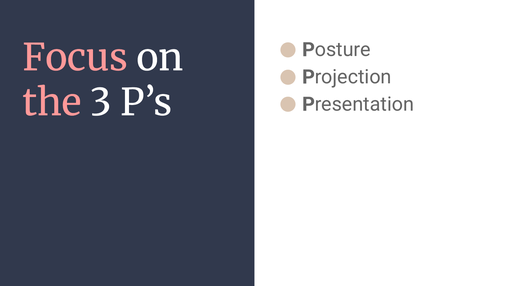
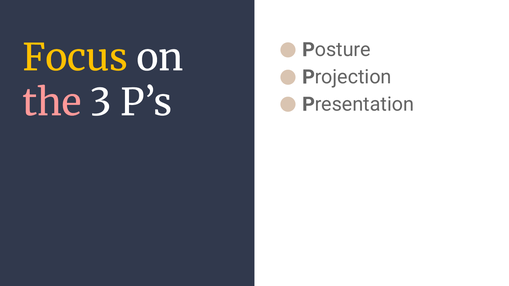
Focus colour: pink -> yellow
